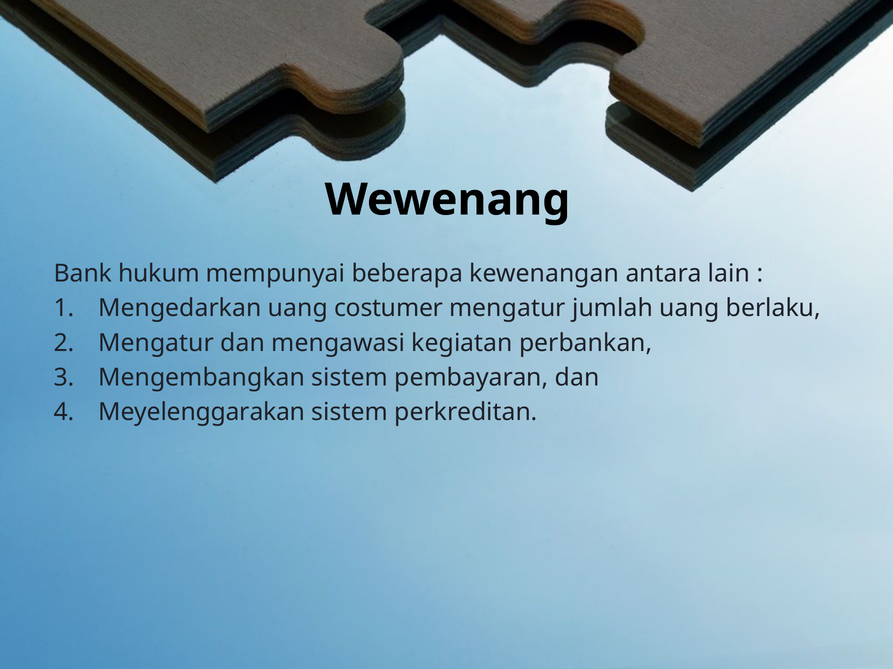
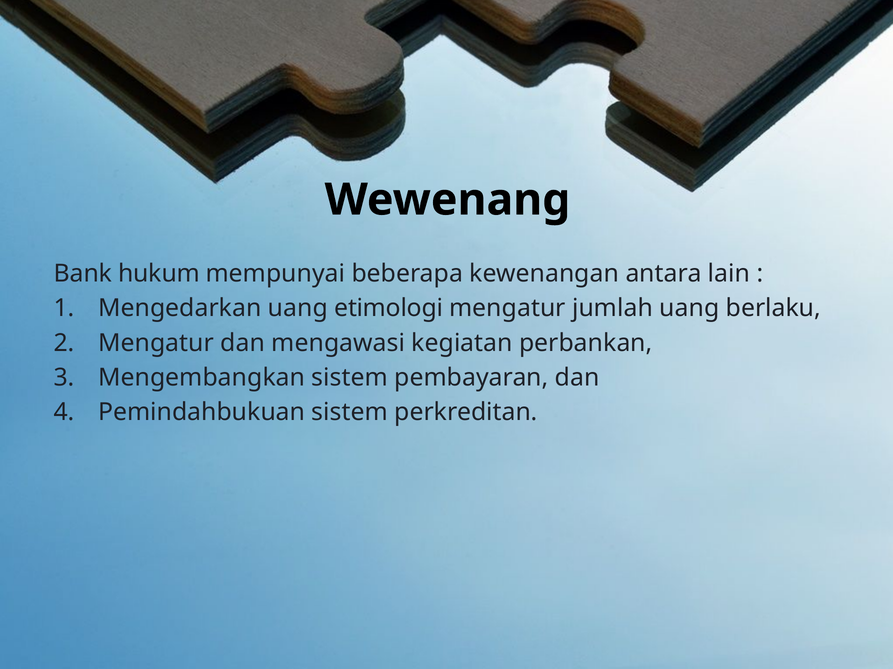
costumer: costumer -> etimologi
Meyelenggarakan: Meyelenggarakan -> Pemindahbukuan
